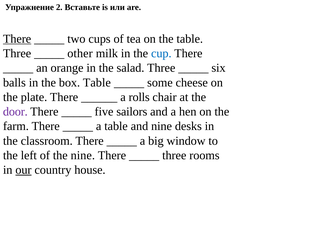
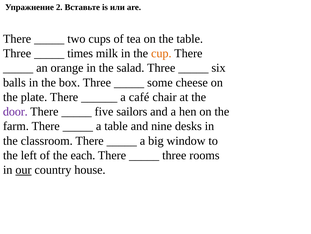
There at (17, 39) underline: present -> none
other: other -> times
cup colour: blue -> orange
box Table: Table -> Three
rolls: rolls -> café
the nine: nine -> each
